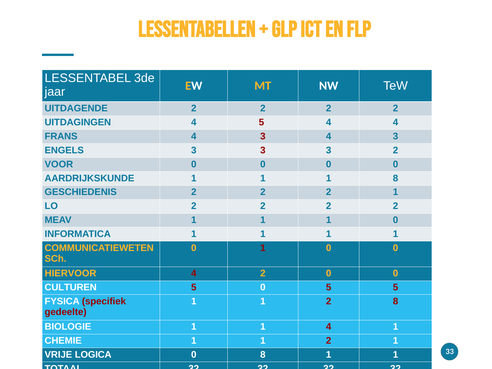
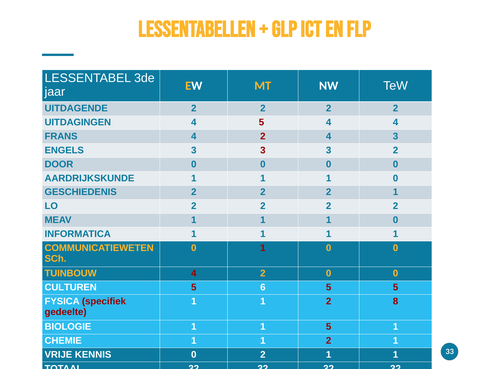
FRANS 4 3: 3 -> 2
VOOR: VOOR -> DOOR
8 at (396, 178): 8 -> 0
HIERVOOR: HIERVOOR -> TUINBOUW
5 0: 0 -> 6
1 4: 4 -> 5
LOGICA: LOGICA -> KENNIS
0 8: 8 -> 2
